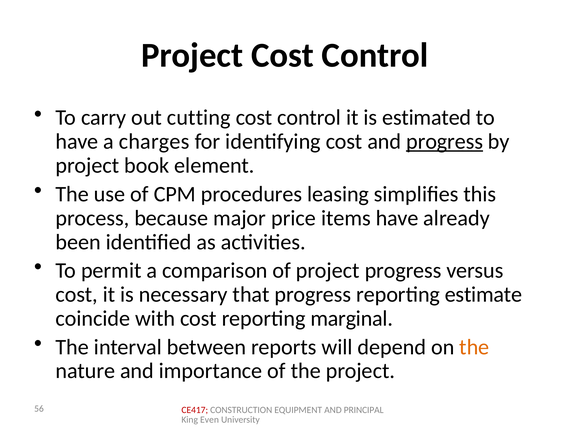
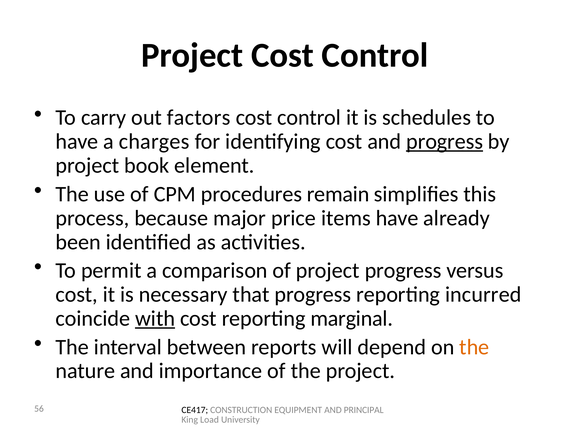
cutting: cutting -> factors
estimated: estimated -> schedules
leasing: leasing -> remain
estimate: estimate -> incurred
with underline: none -> present
CE417 colour: red -> black
Even: Even -> Load
